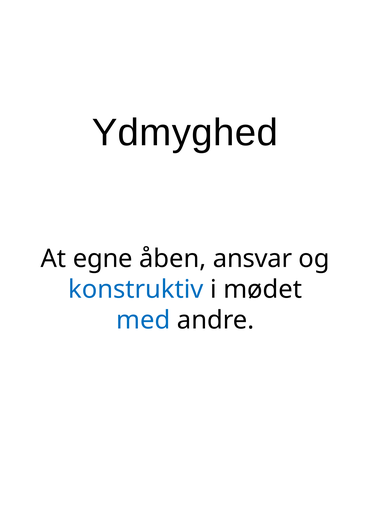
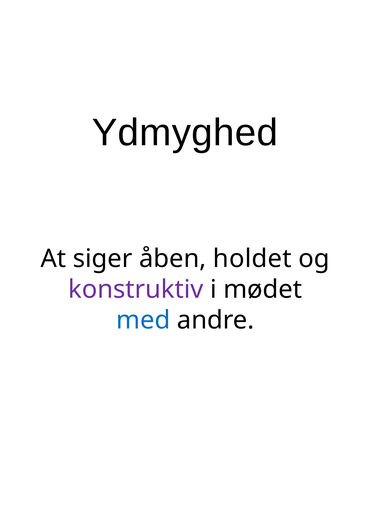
egne: egne -> siger
ansvar: ansvar -> holdet
konstruktiv colour: blue -> purple
